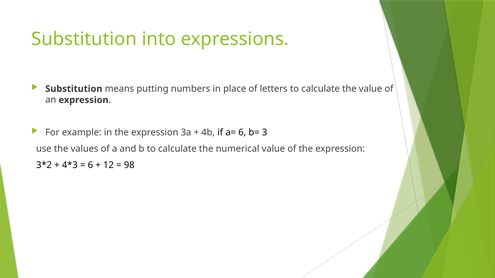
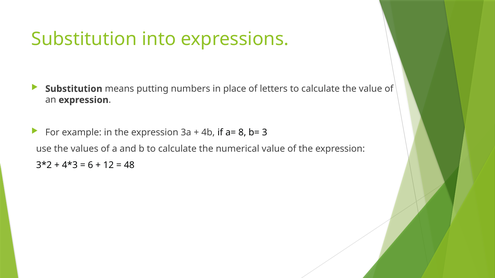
a= 6: 6 -> 8
98: 98 -> 48
